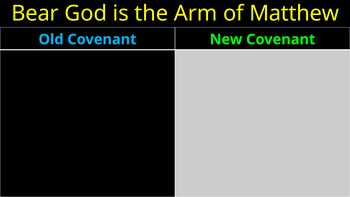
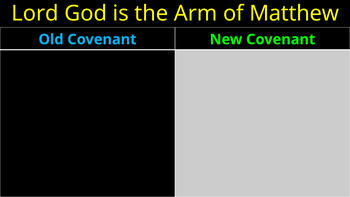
Bear: Bear -> Lord
